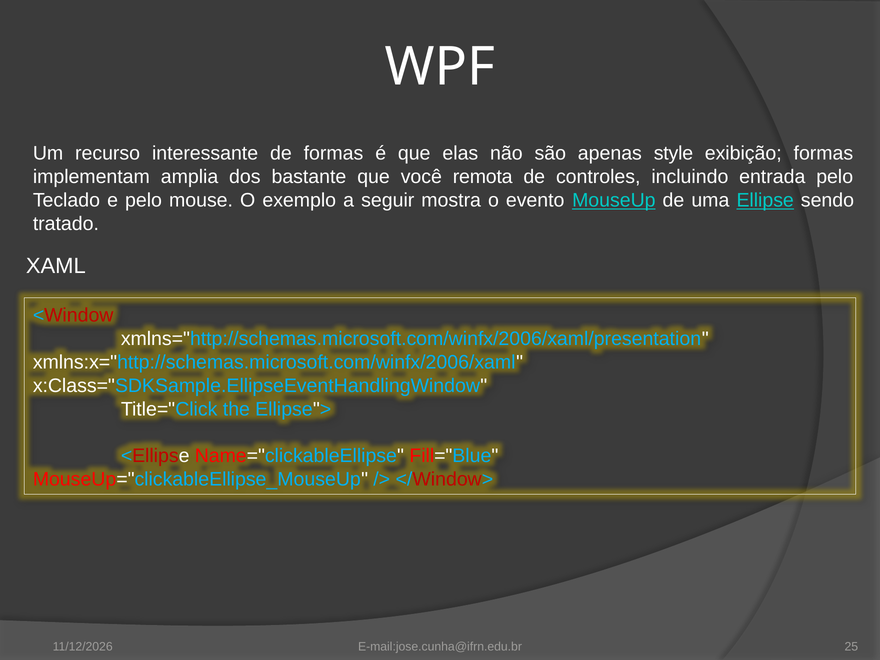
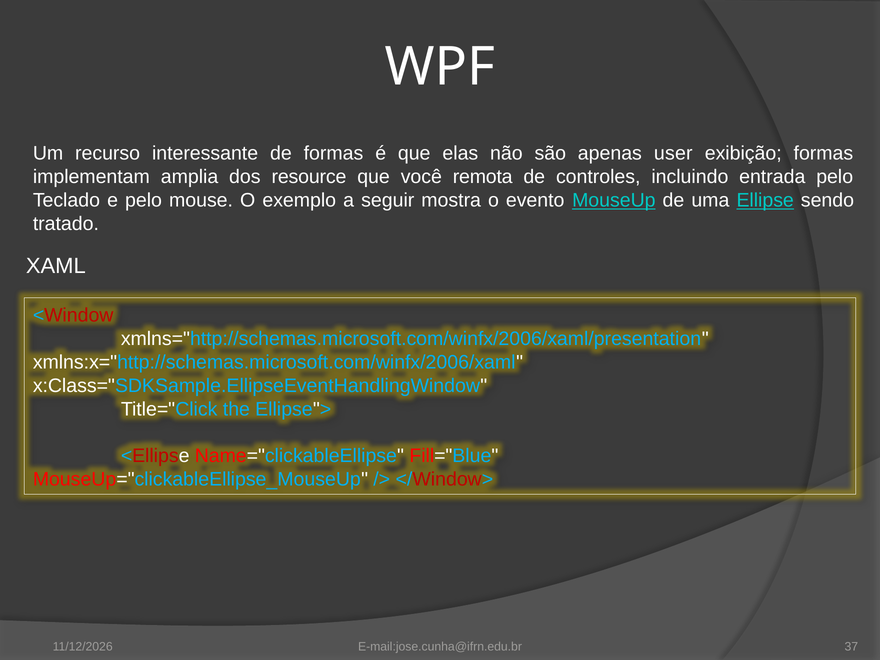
style: style -> user
bastante: bastante -> resource
25: 25 -> 37
